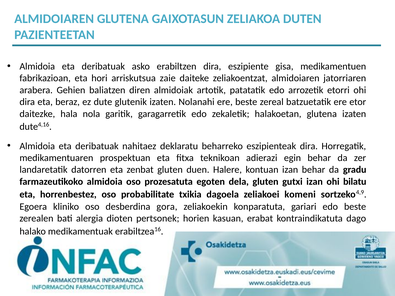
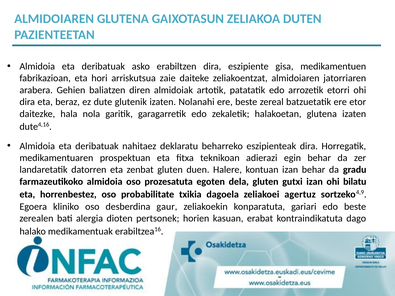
komeni: komeni -> agertuz
gora: gora -> gaur
